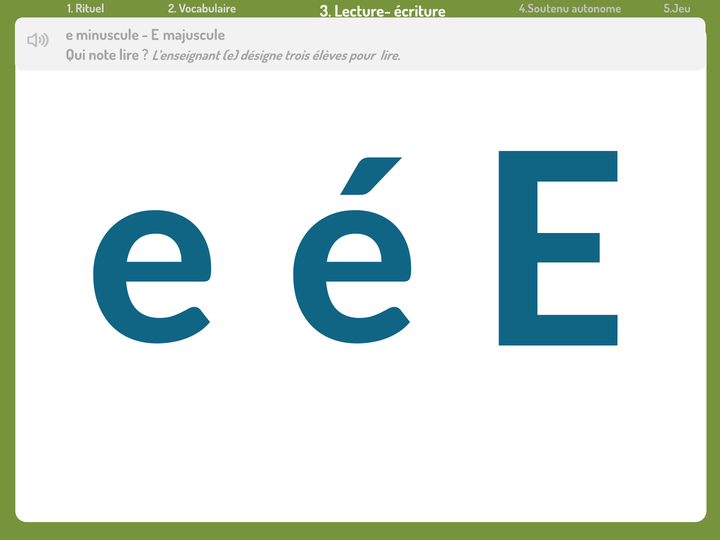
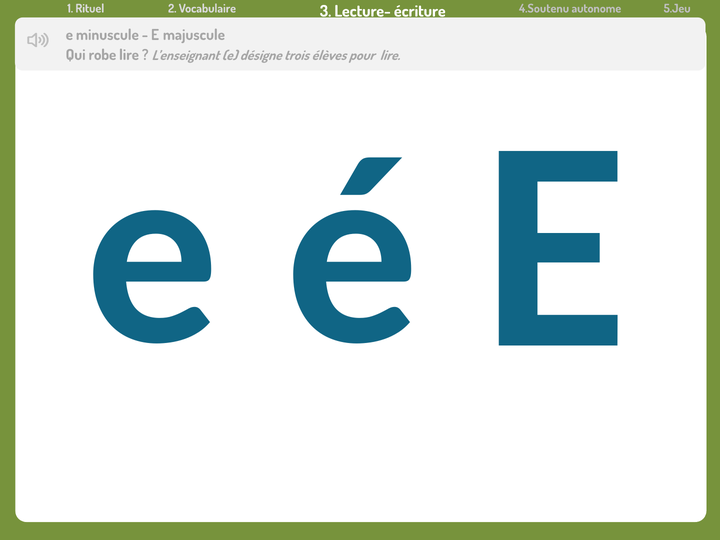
note: note -> robe
